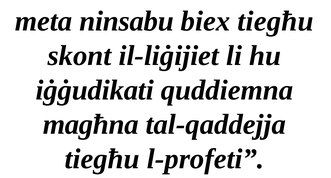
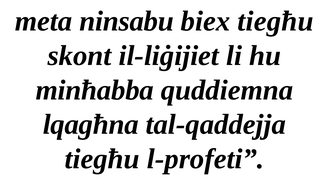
iġġudikati: iġġudikati -> minħabba
magħna: magħna -> lqagħna
